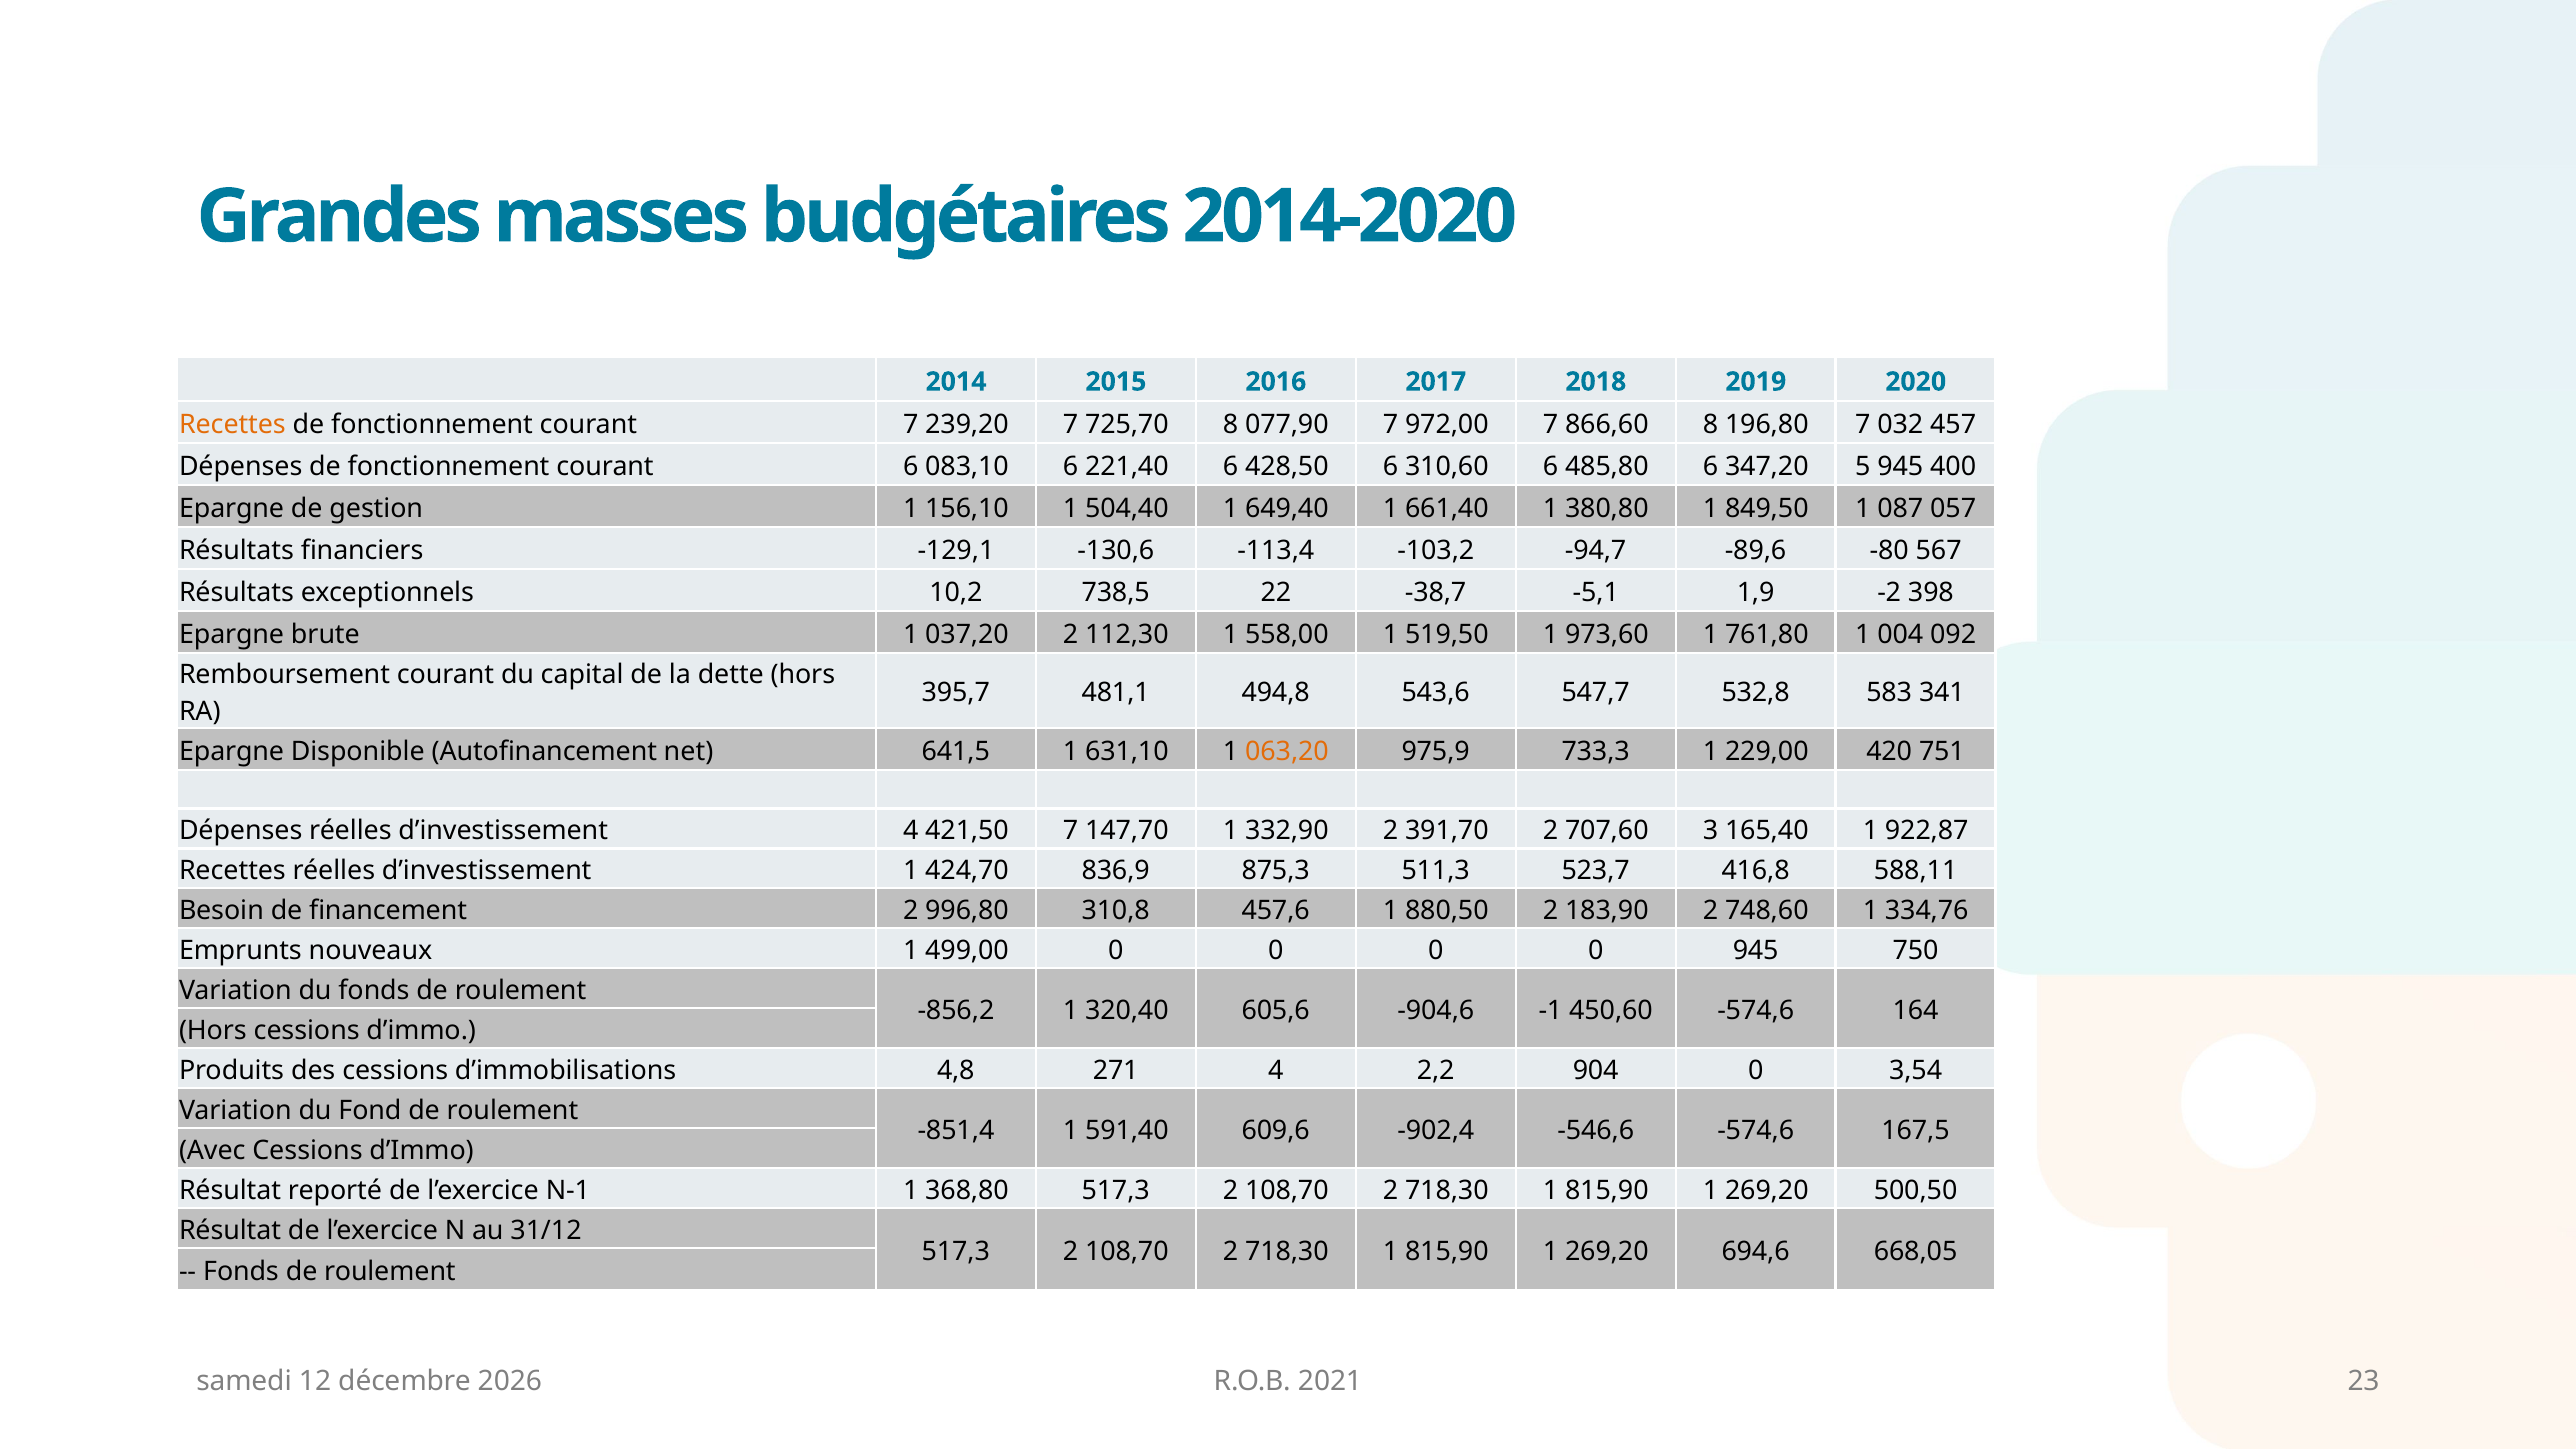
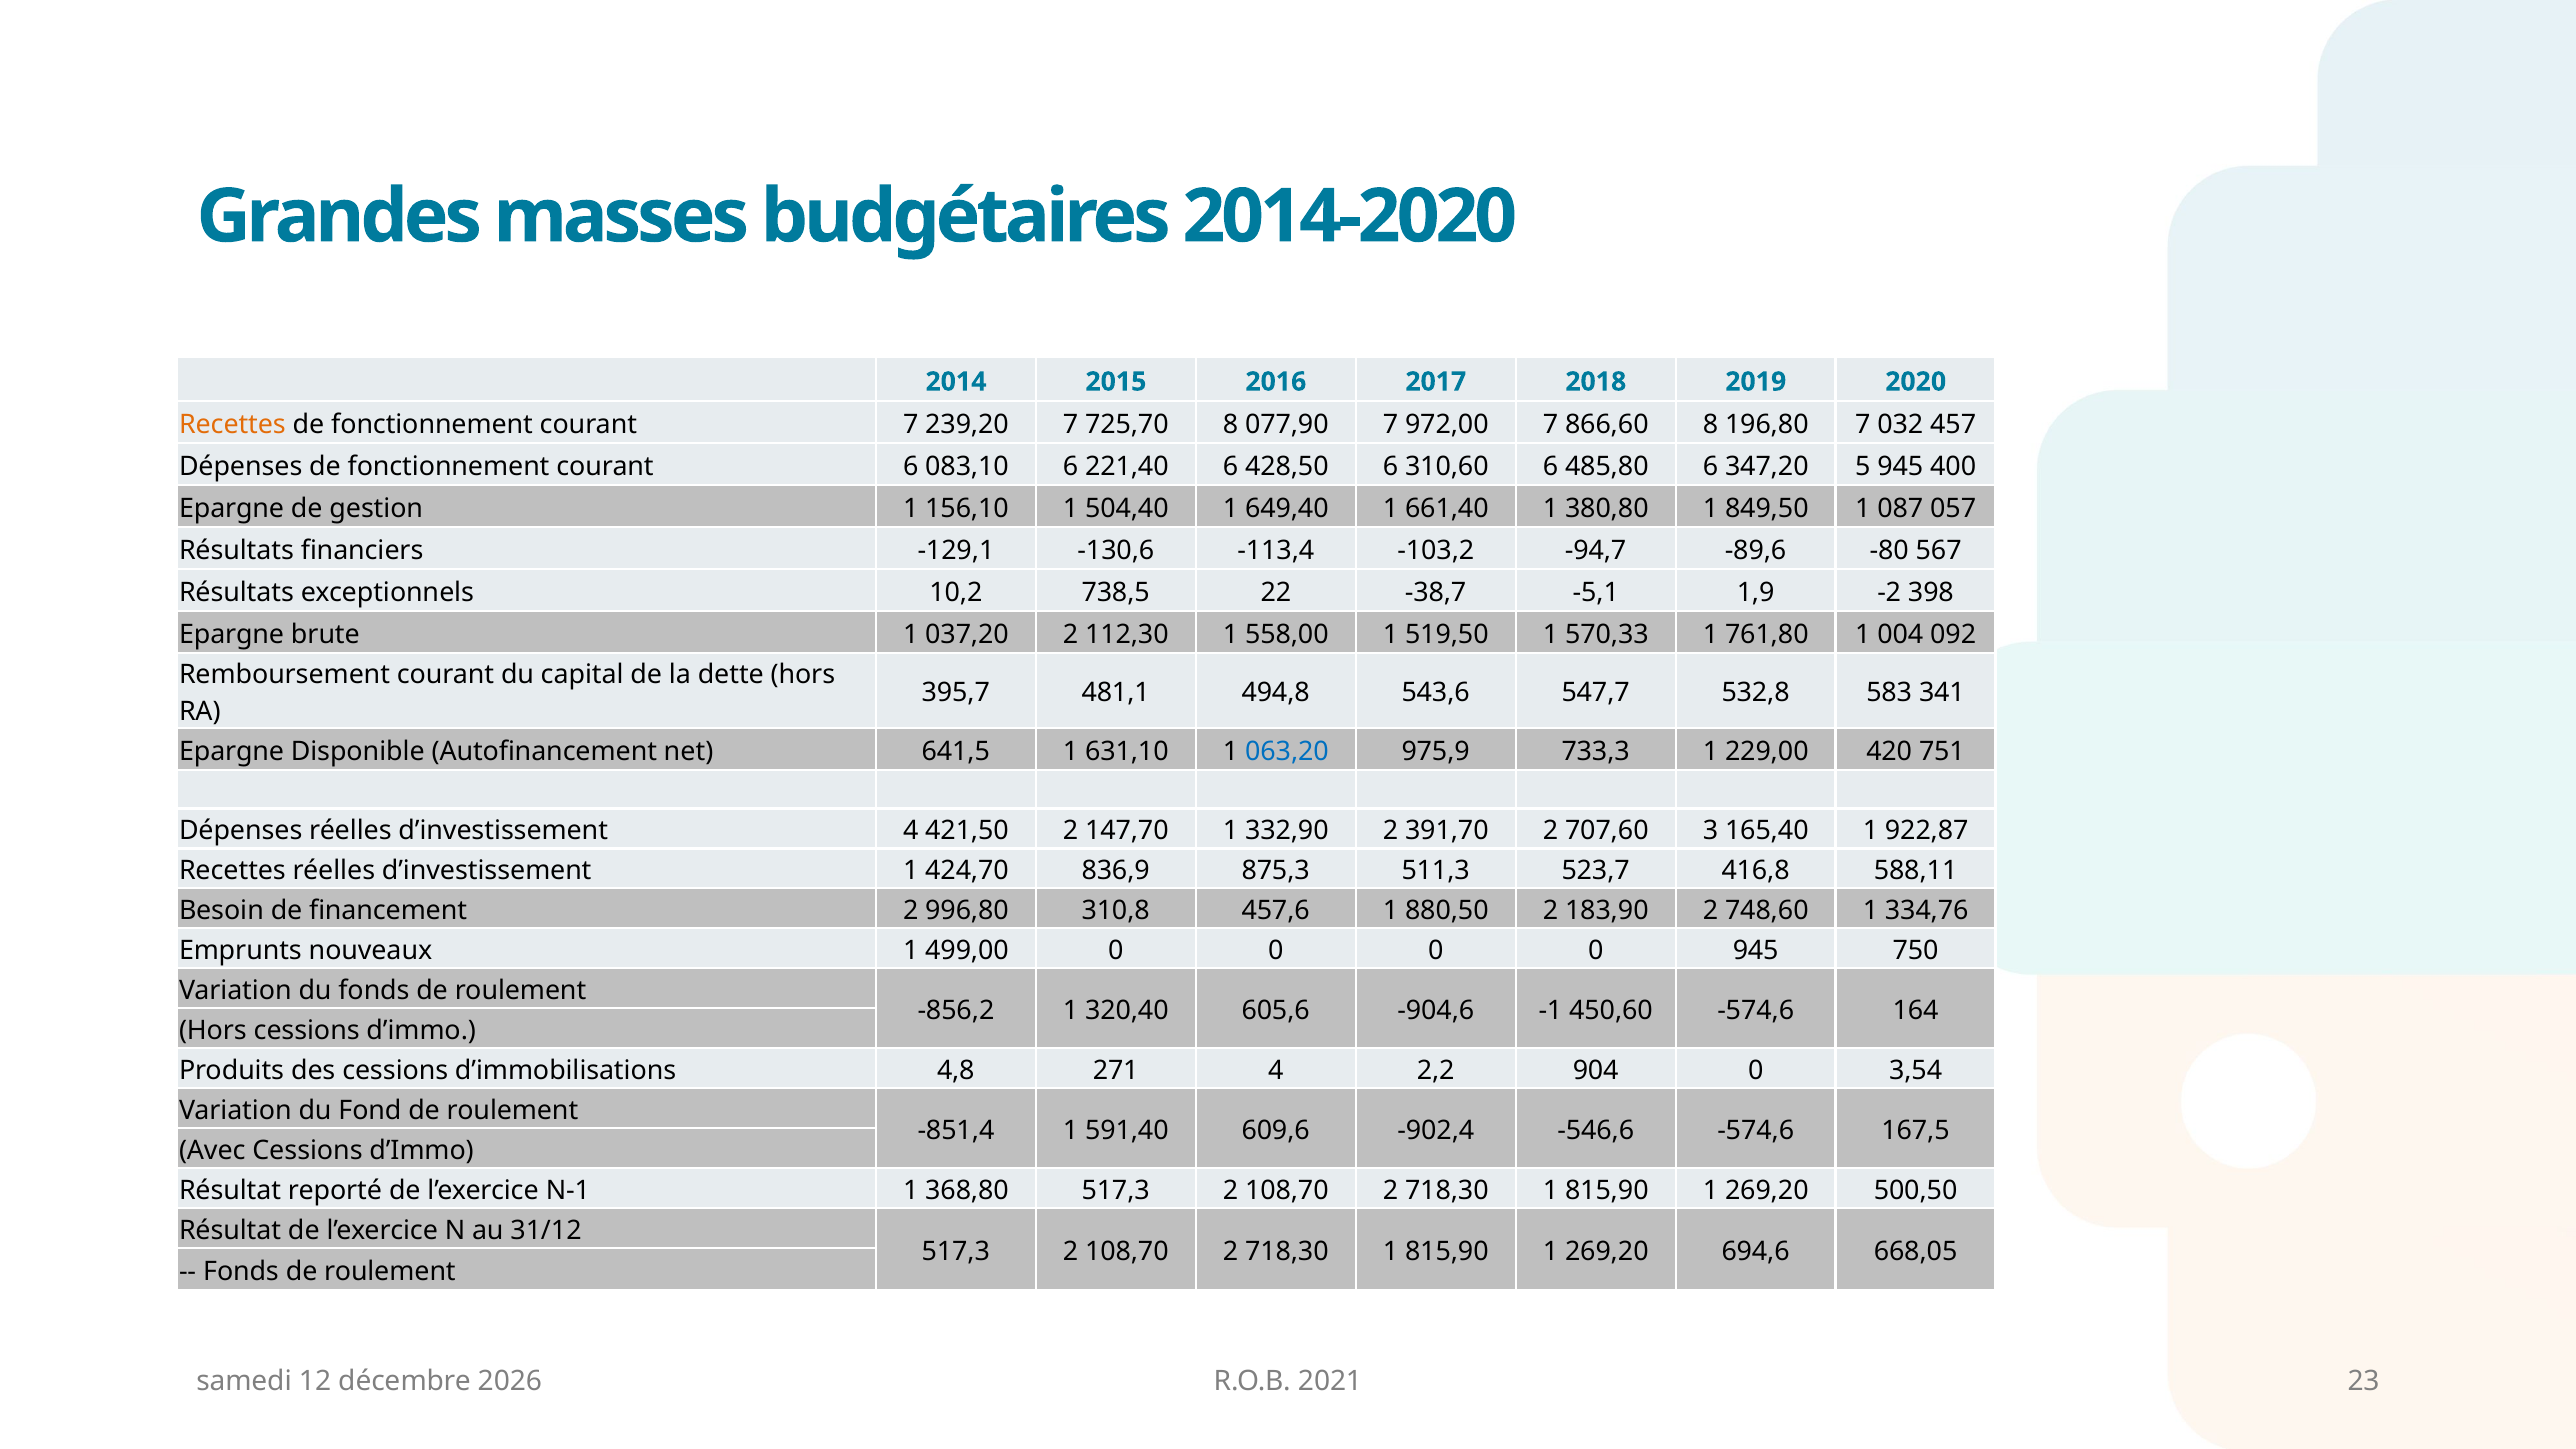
973,60: 973,60 -> 570,33
063,20 colour: orange -> blue
421,50 7: 7 -> 2
